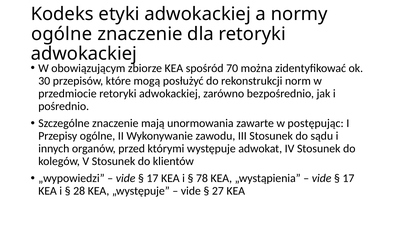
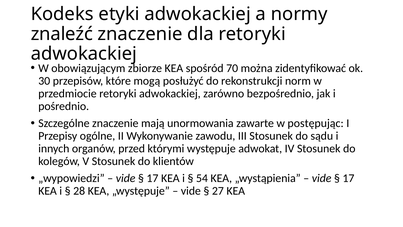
ogólne at (62, 34): ogólne -> znaleźć
78: 78 -> 54
